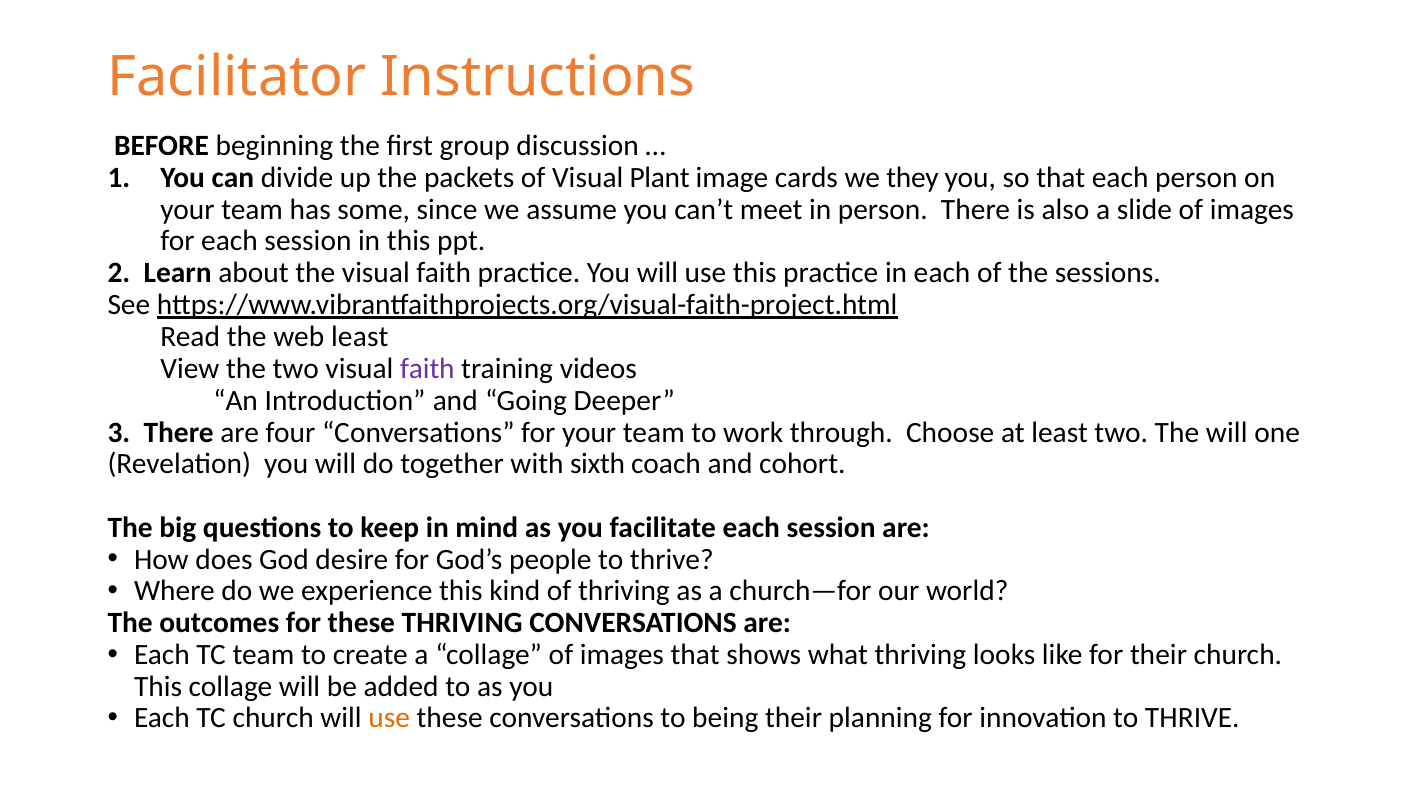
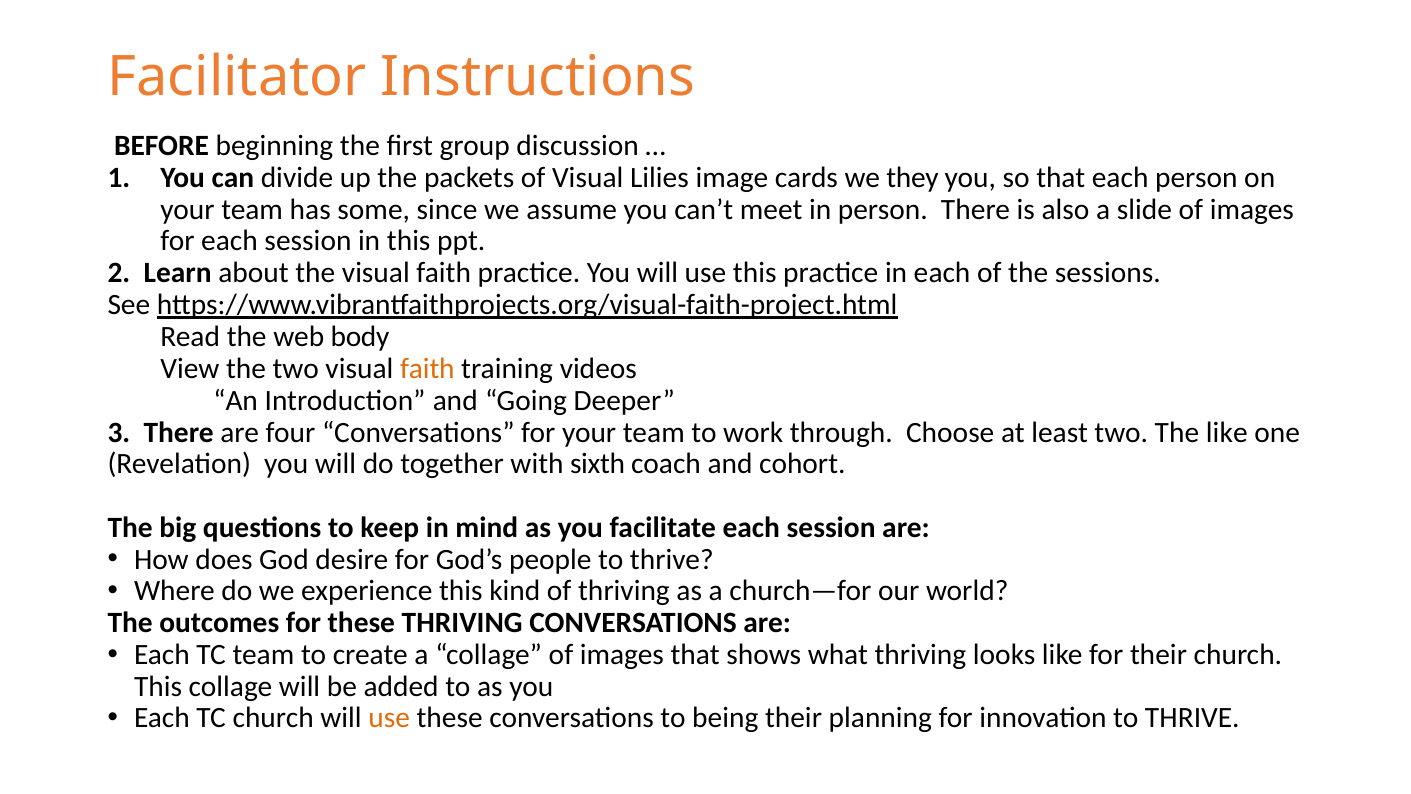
Plant: Plant -> Lilies
web least: least -> body
faith at (427, 369) colour: purple -> orange
The will: will -> like
